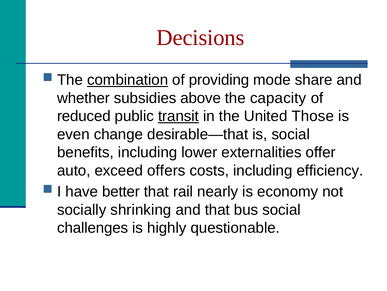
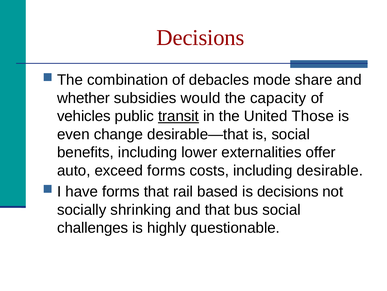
combination underline: present -> none
providing: providing -> debacles
above: above -> would
reduced: reduced -> vehicles
exceed offers: offers -> forms
efficiency: efficiency -> desirable
have better: better -> forms
nearly: nearly -> based
is economy: economy -> decisions
